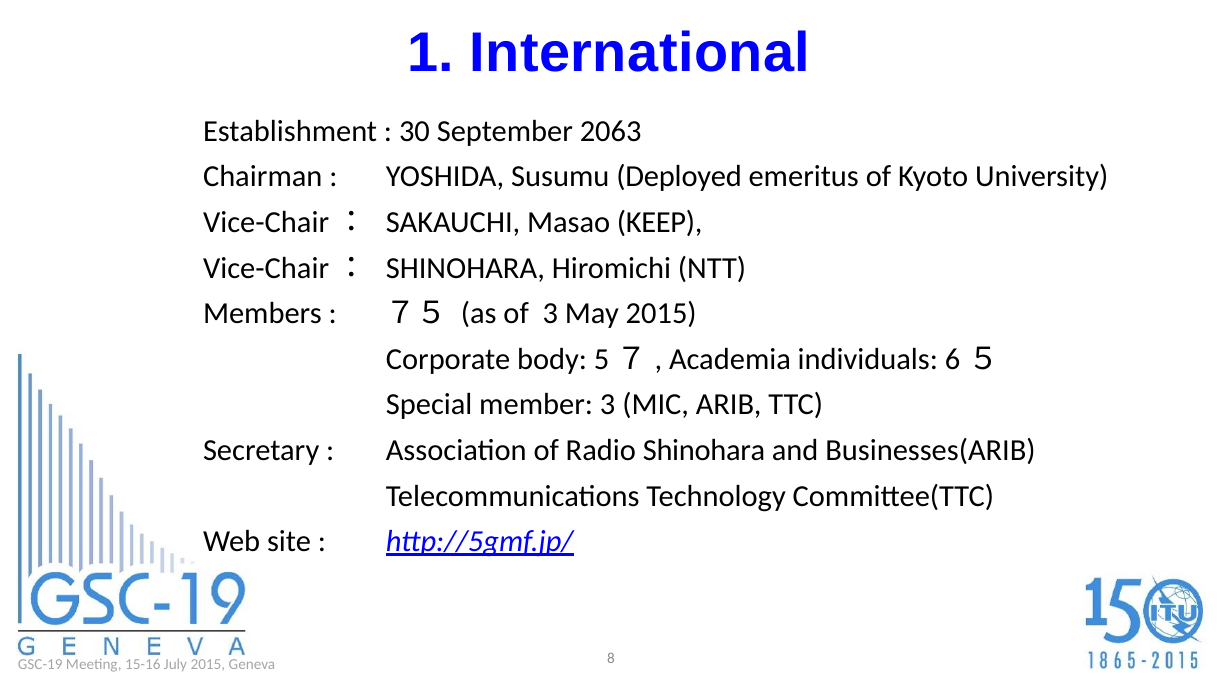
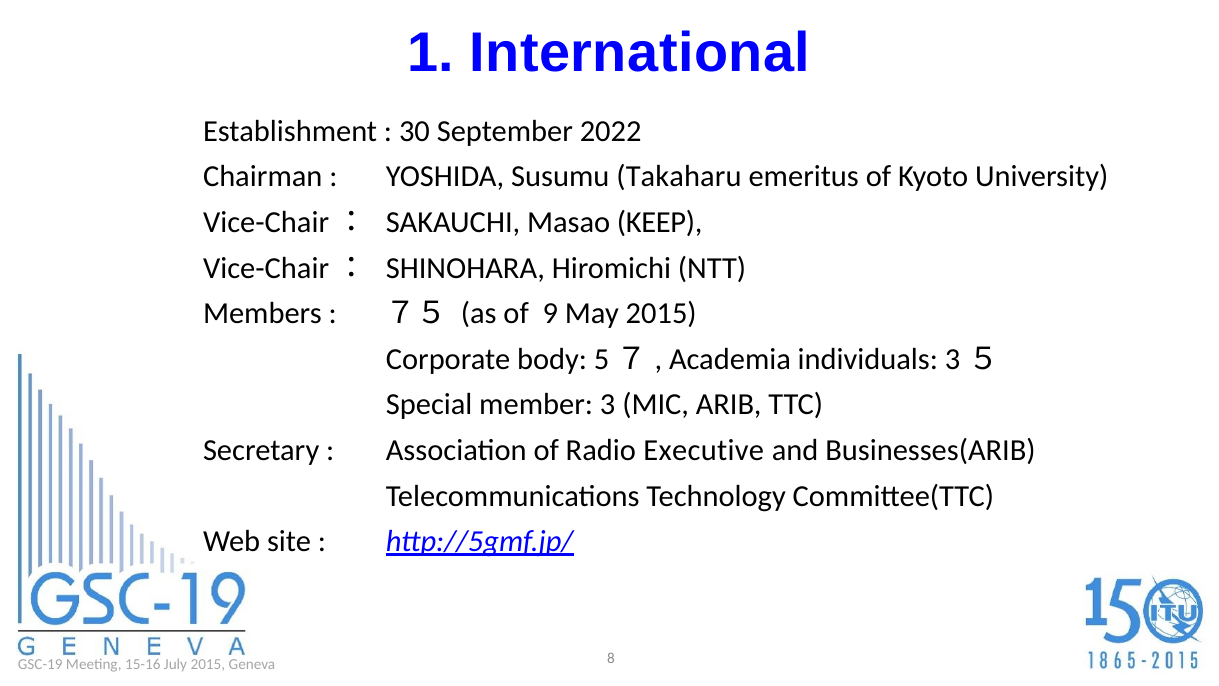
2063: 2063 -> 2022
Deployed: Deployed -> Takaharu
of 3: 3 -> 9
individuals 6: 6 -> 3
Radio Shinohara: Shinohara -> Executive
